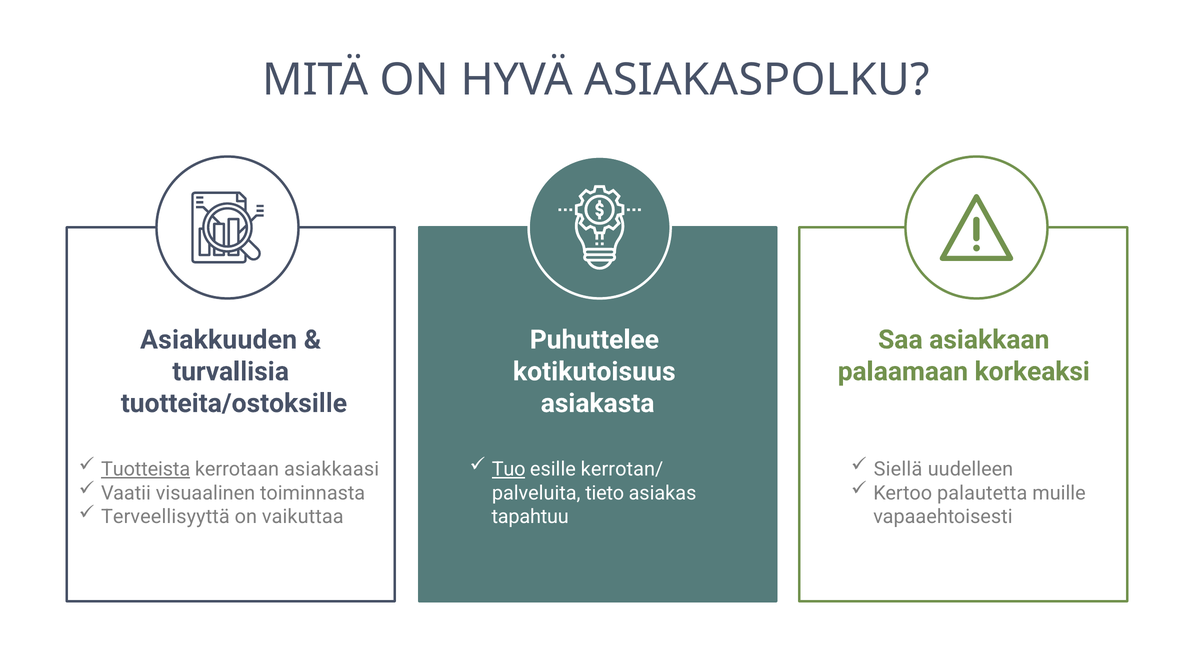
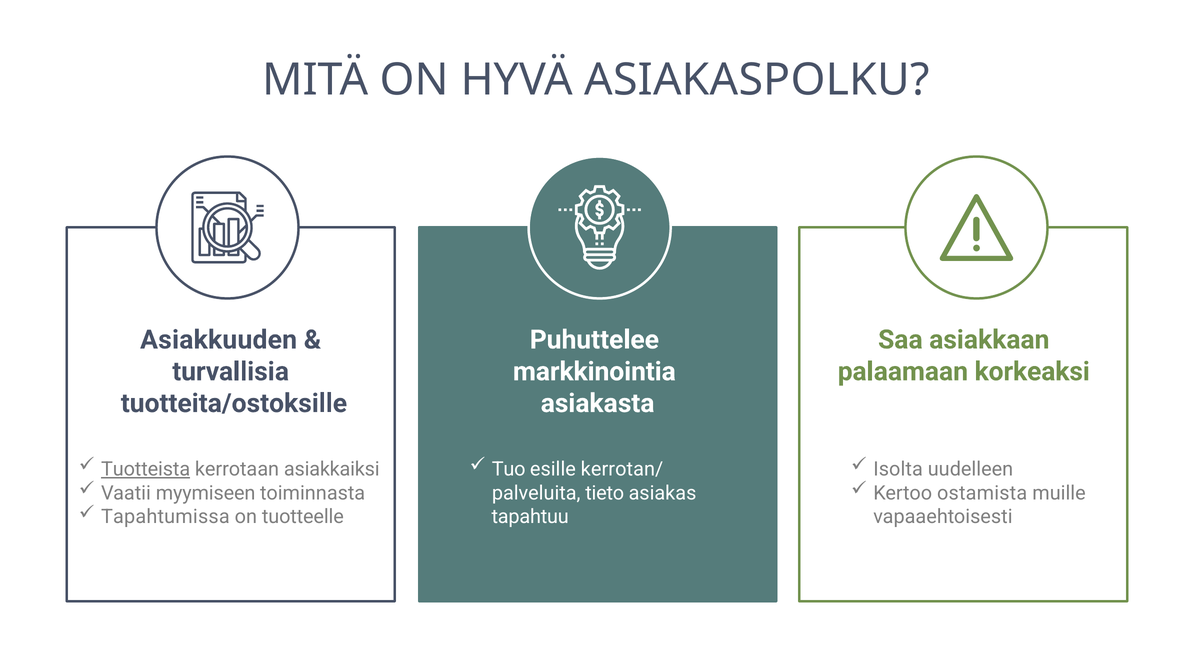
kotikutoisuus: kotikutoisuus -> markkinointia
asiakkaasi: asiakkaasi -> asiakkaiksi
Tuo underline: present -> none
Siellä: Siellä -> Isolta
visuaalinen: visuaalinen -> myymiseen
palautetta: palautetta -> ostamista
Terveellisyyttä: Terveellisyyttä -> Tapahtumissa
vaikuttaa: vaikuttaa -> tuotteelle
